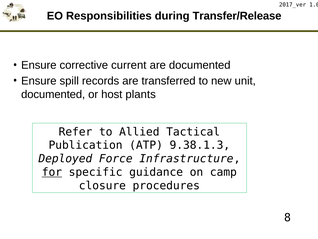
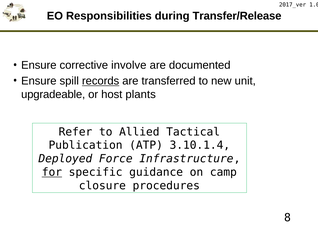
current: current -> involve
records underline: none -> present
documented at (53, 94): documented -> upgradeable
9.38.1.3: 9.38.1.3 -> 3.10.1.4
